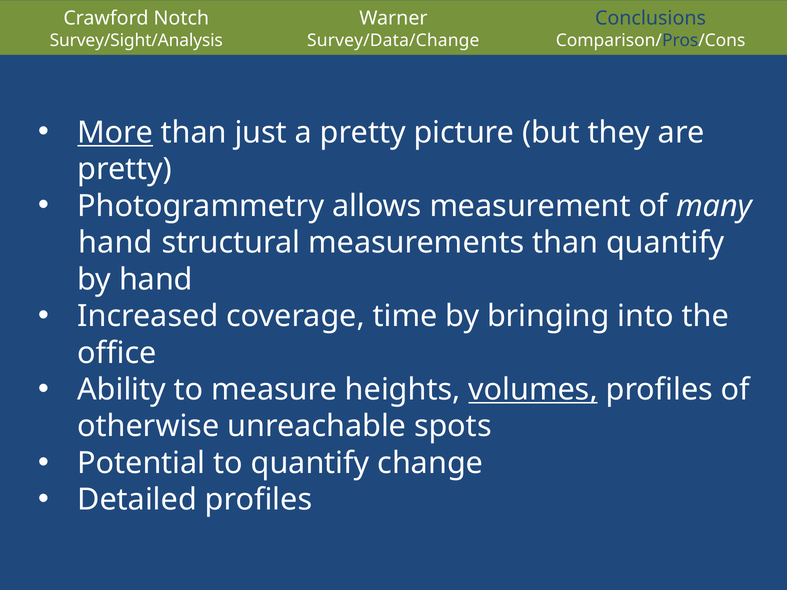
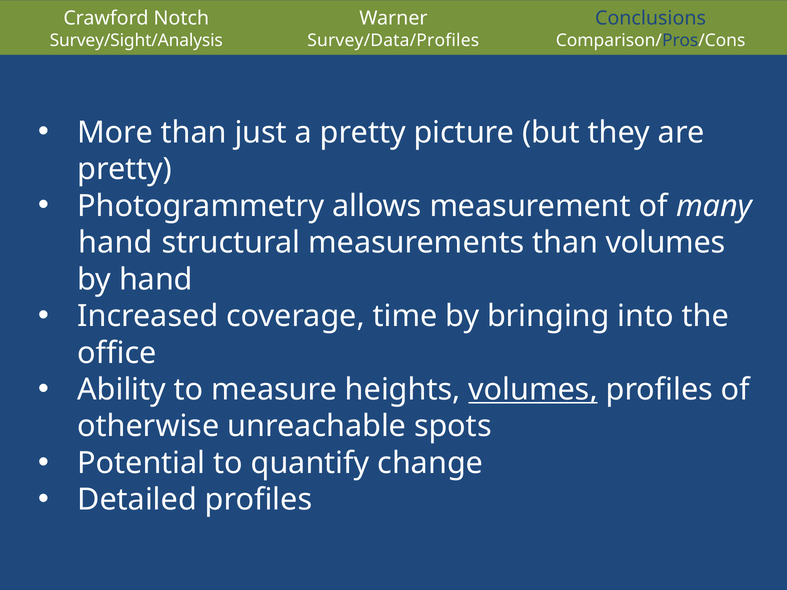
Survey/Data/Change: Survey/Data/Change -> Survey/Data/Profiles
More underline: present -> none
than quantify: quantify -> volumes
